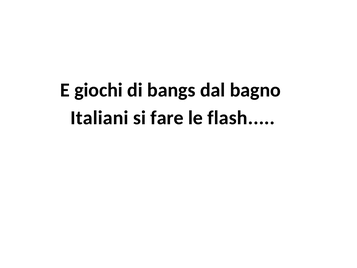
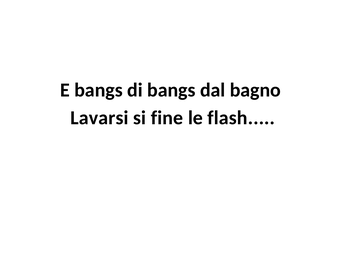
E giochi: giochi -> bangs
Italiani: Italiani -> Lavarsi
fare: fare -> fine
